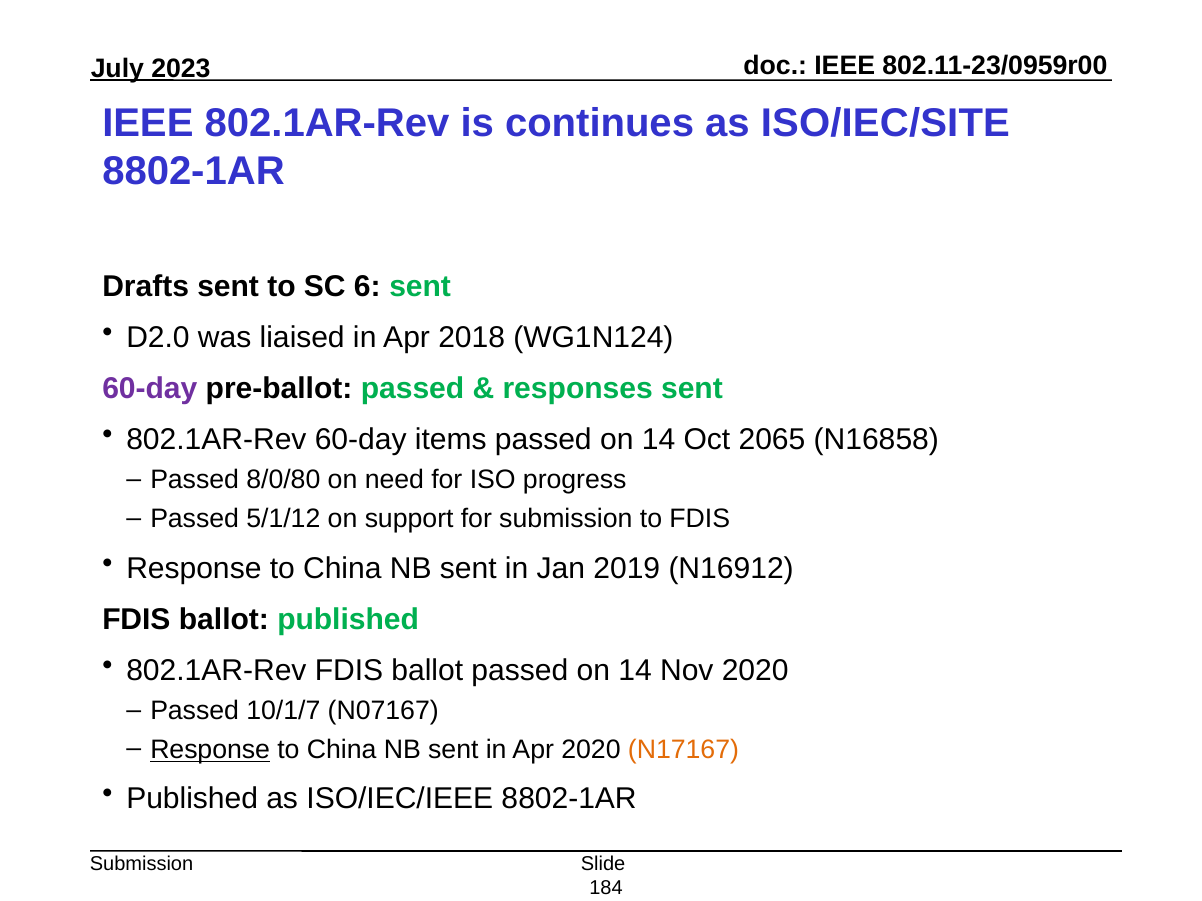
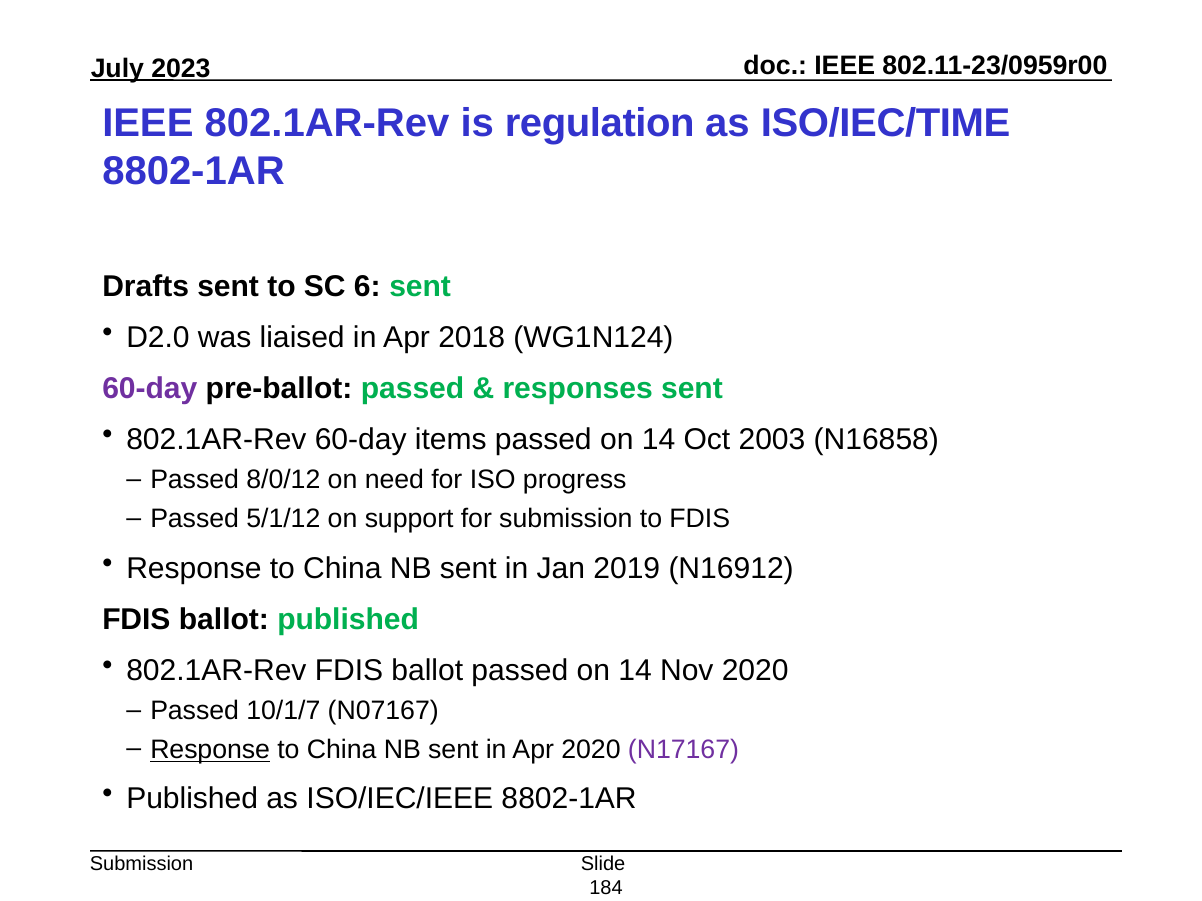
continues: continues -> regulation
ISO/IEC/SITE: ISO/IEC/SITE -> ISO/IEC/TIME
2065: 2065 -> 2003
8/0/80: 8/0/80 -> 8/0/12
N17167 colour: orange -> purple
